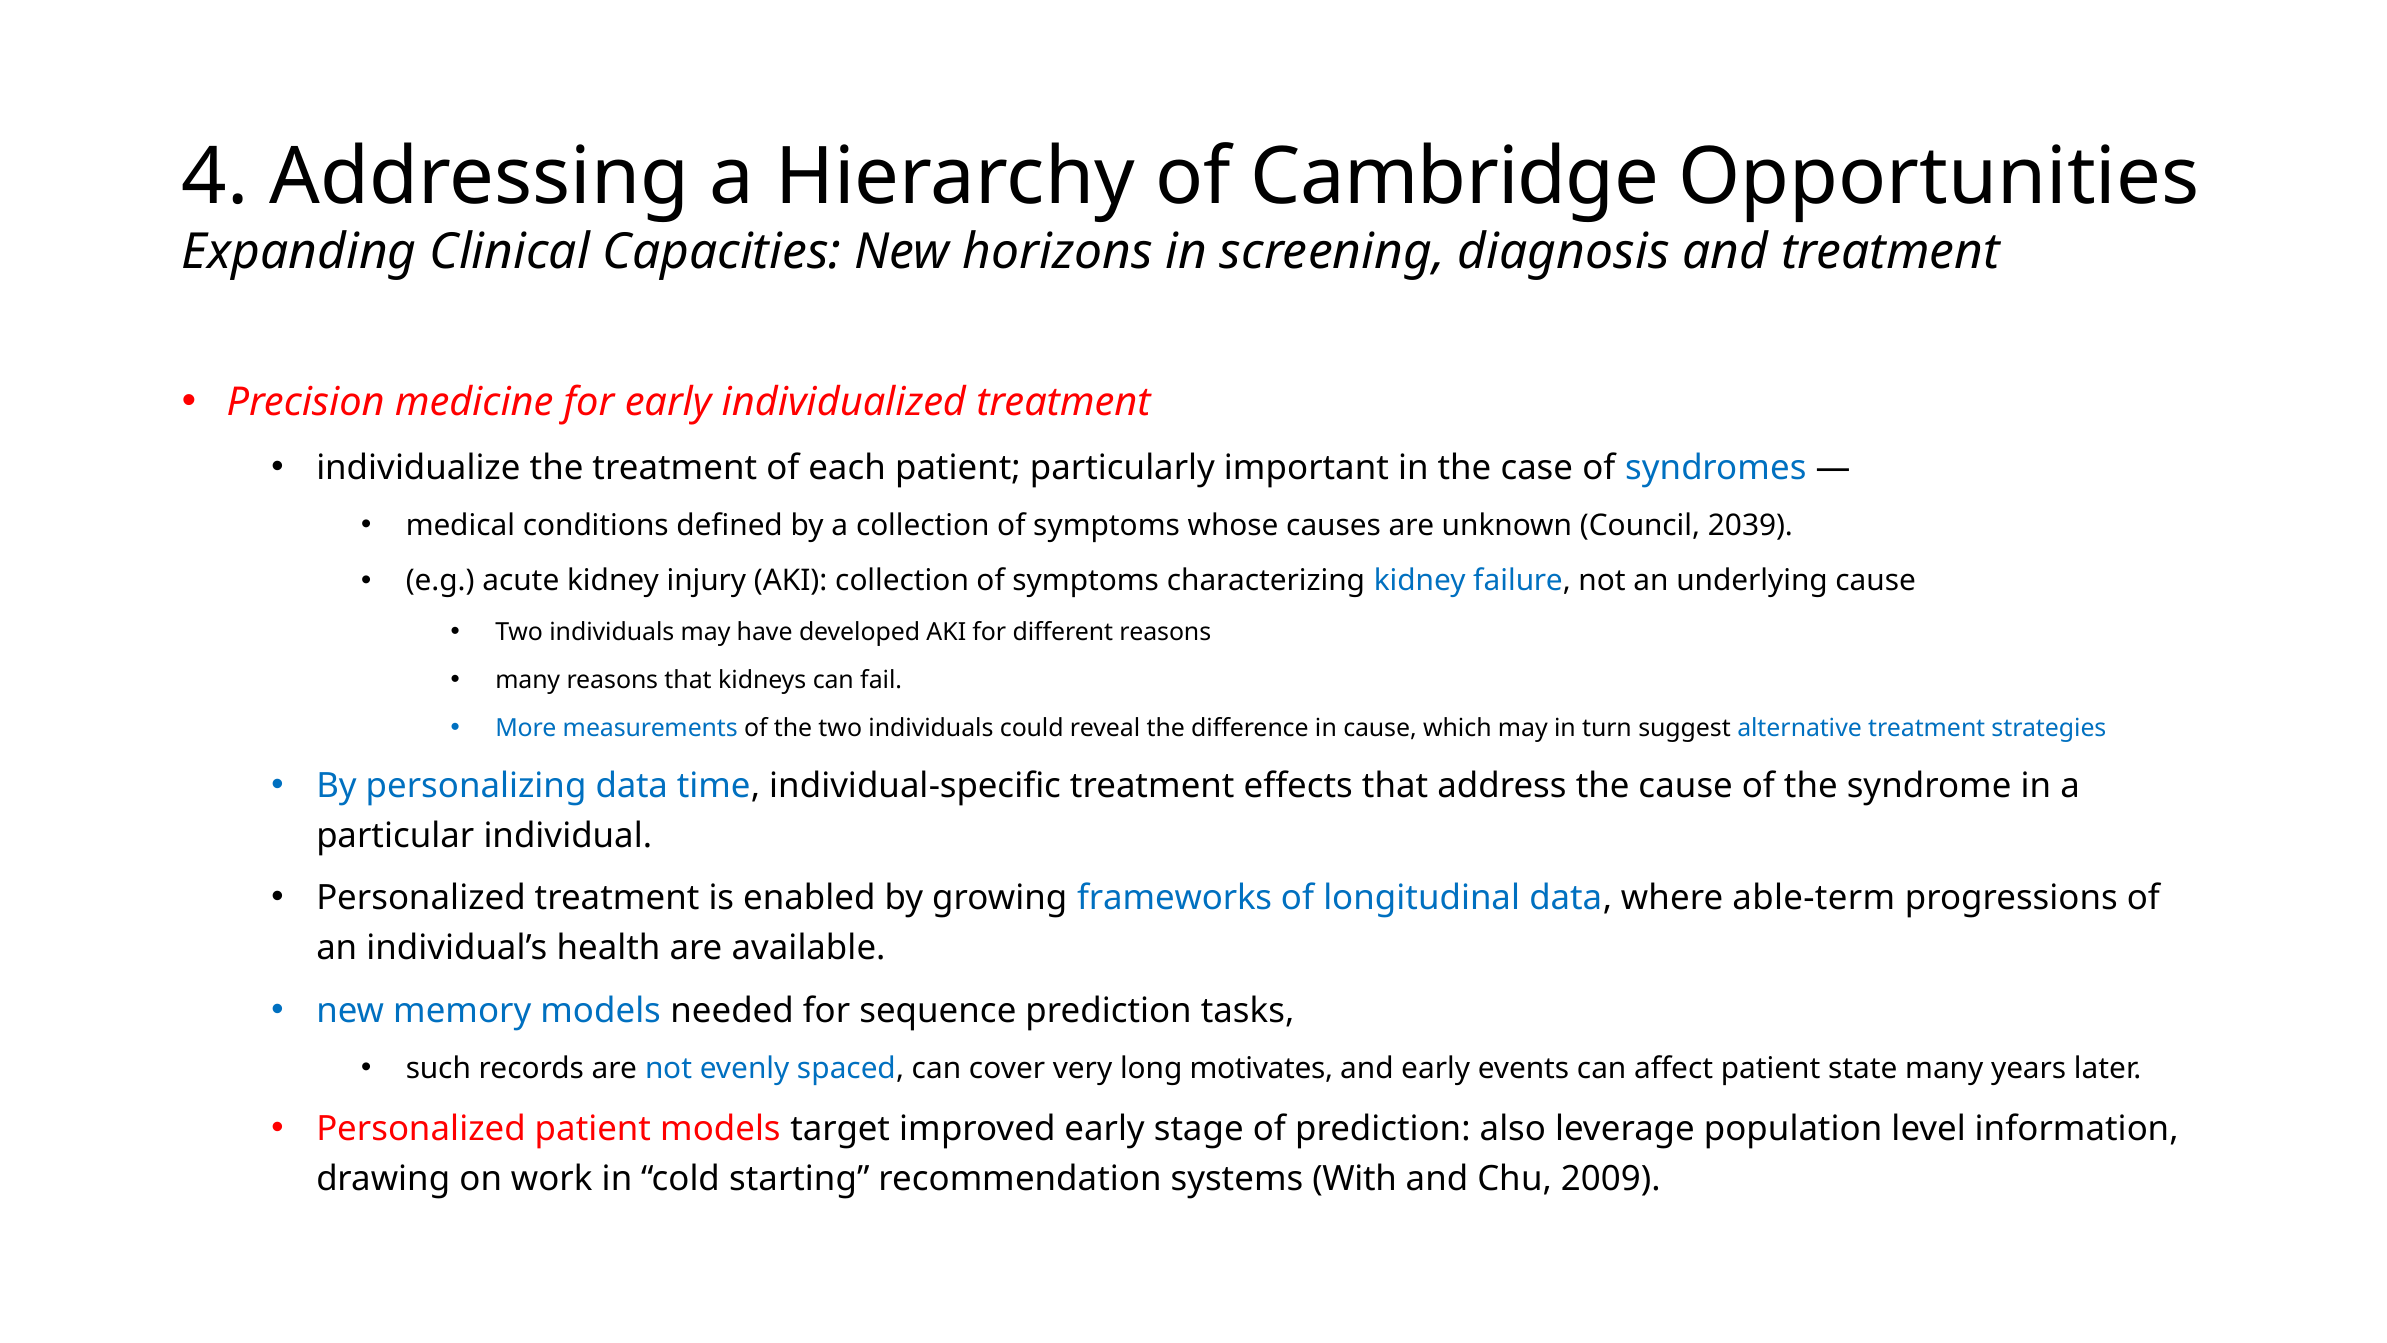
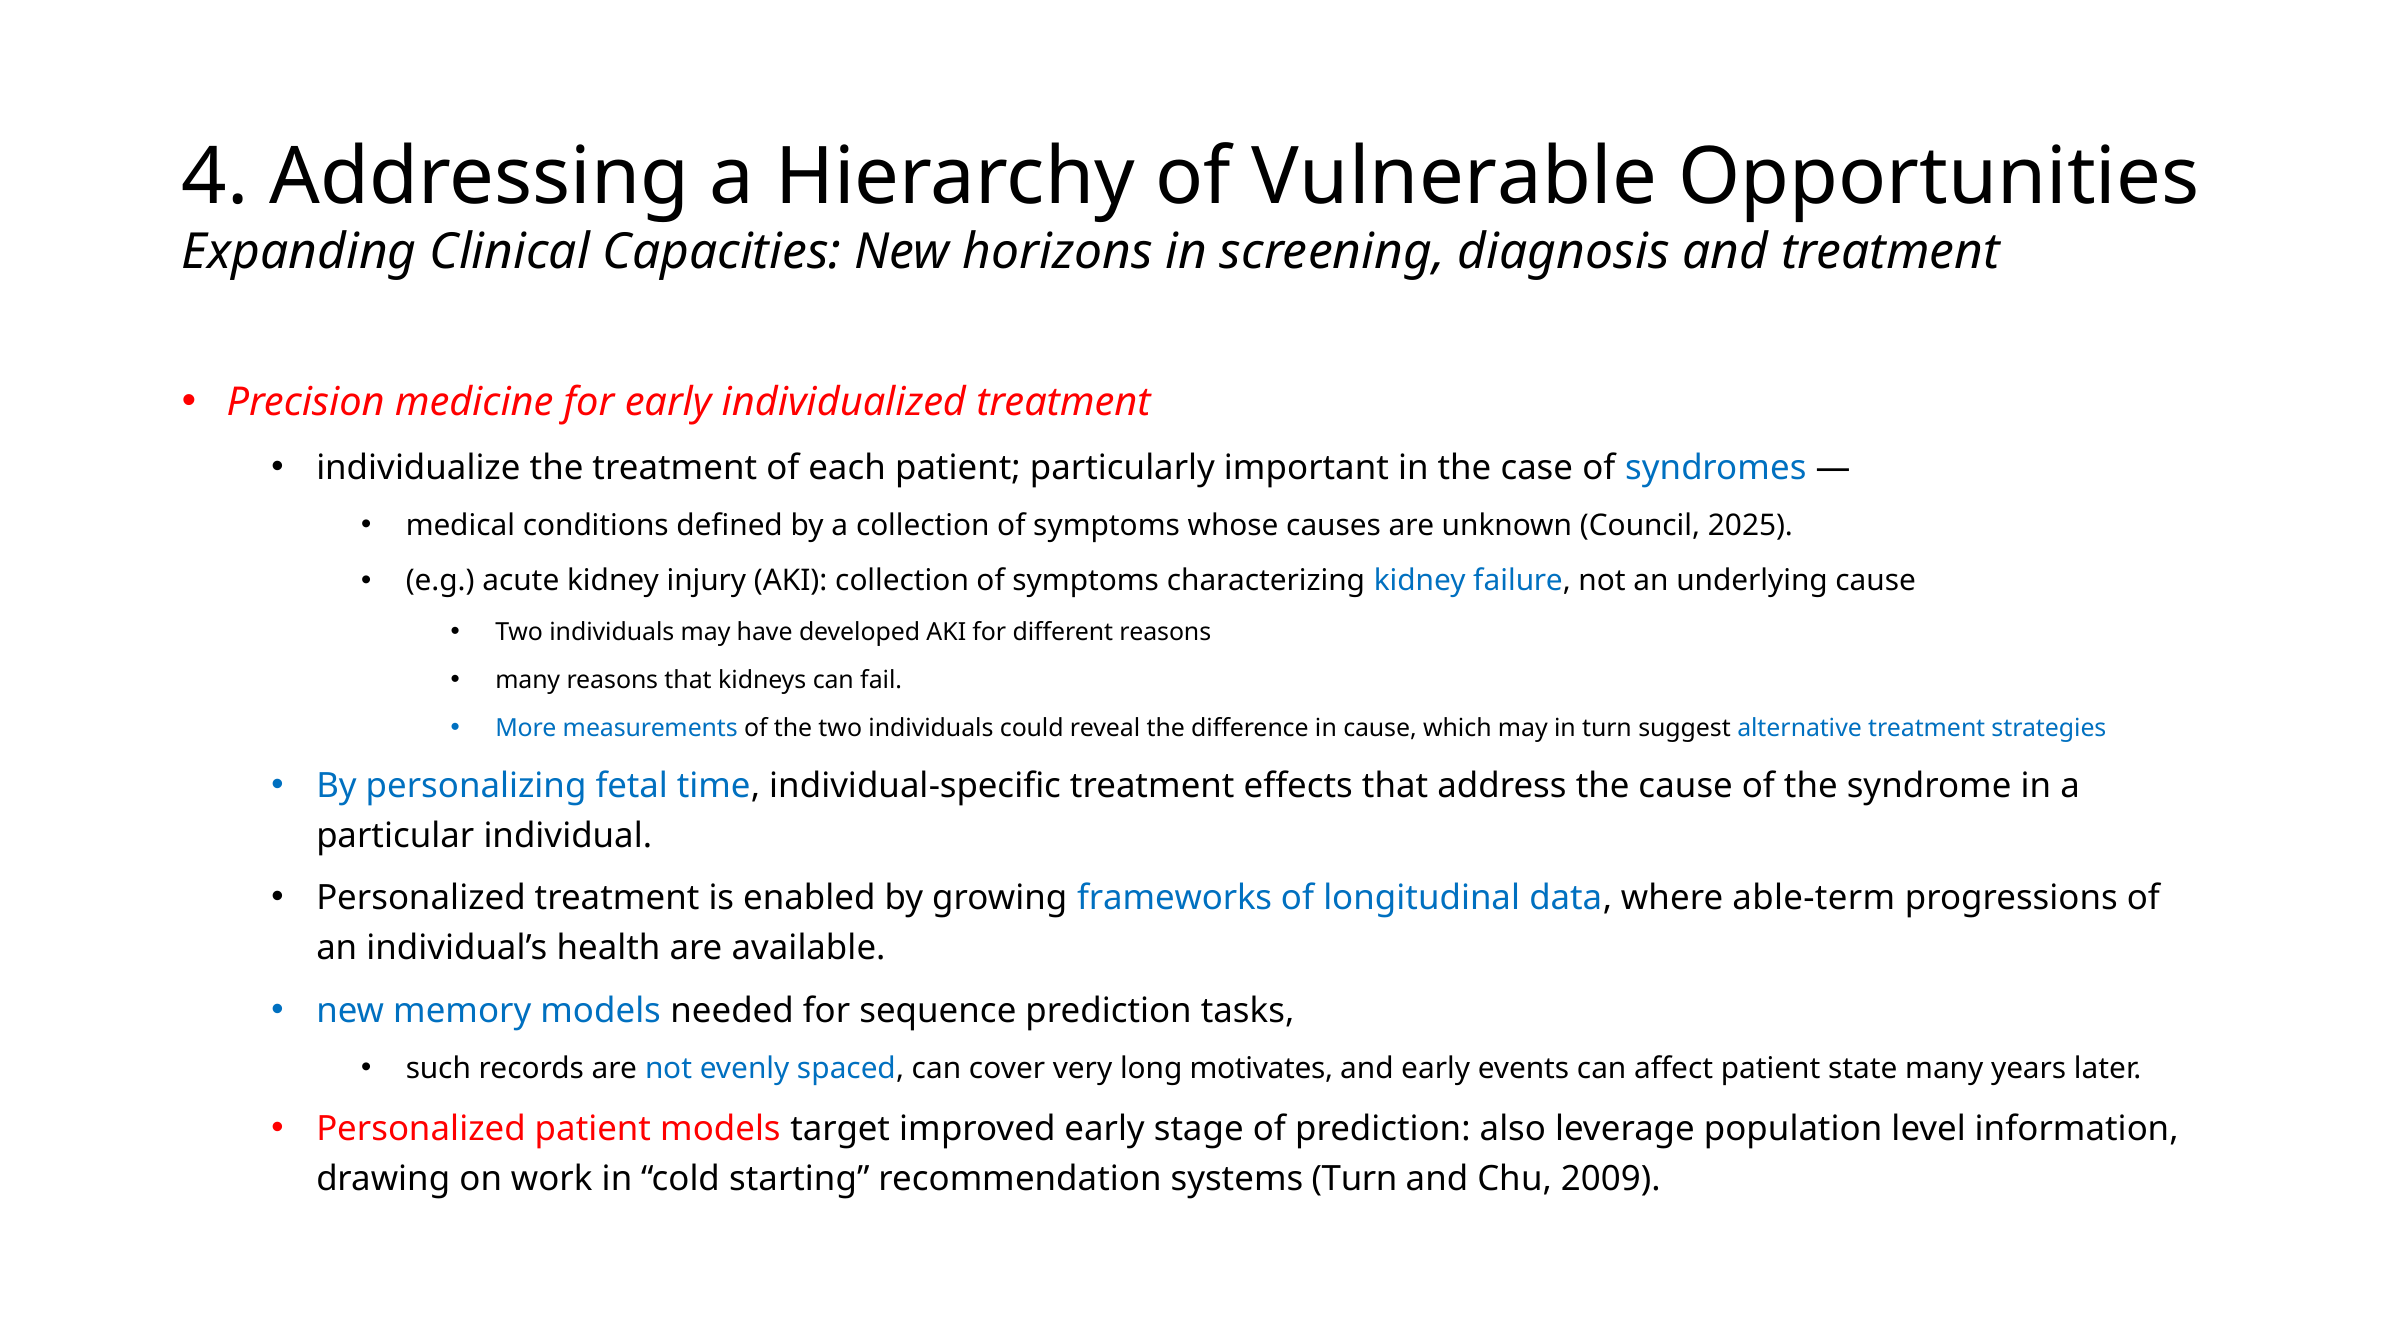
Cambridge: Cambridge -> Vulnerable
2039: 2039 -> 2025
personalizing data: data -> fetal
systems With: With -> Turn
